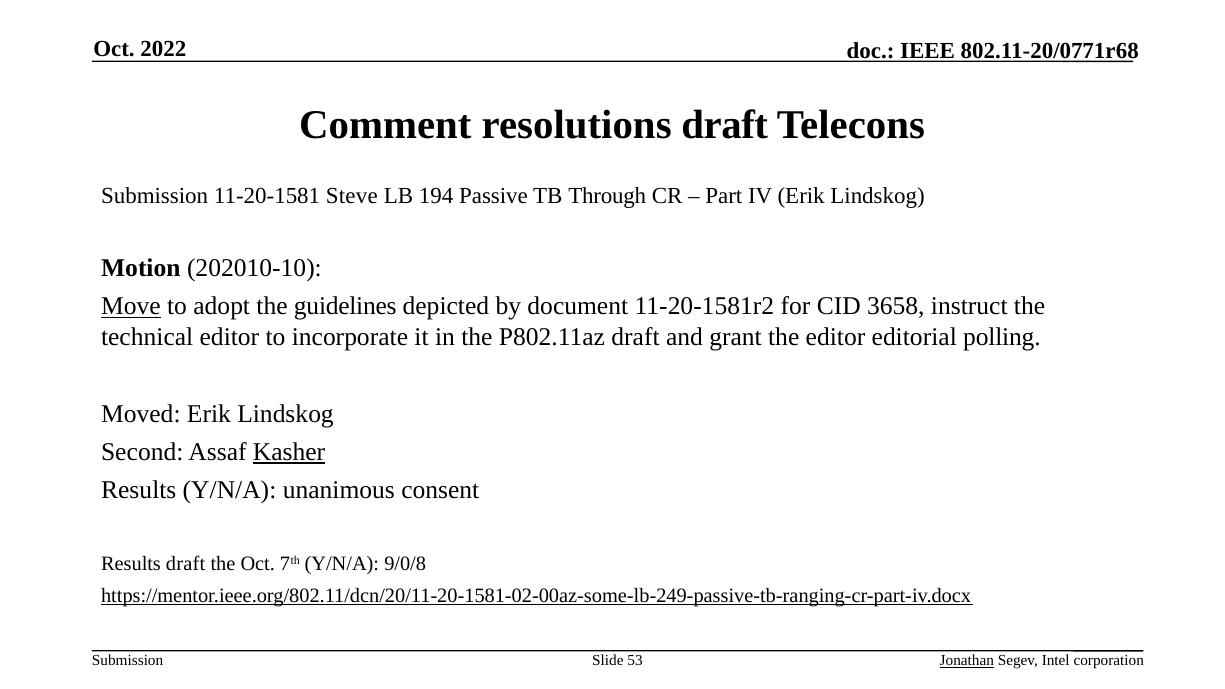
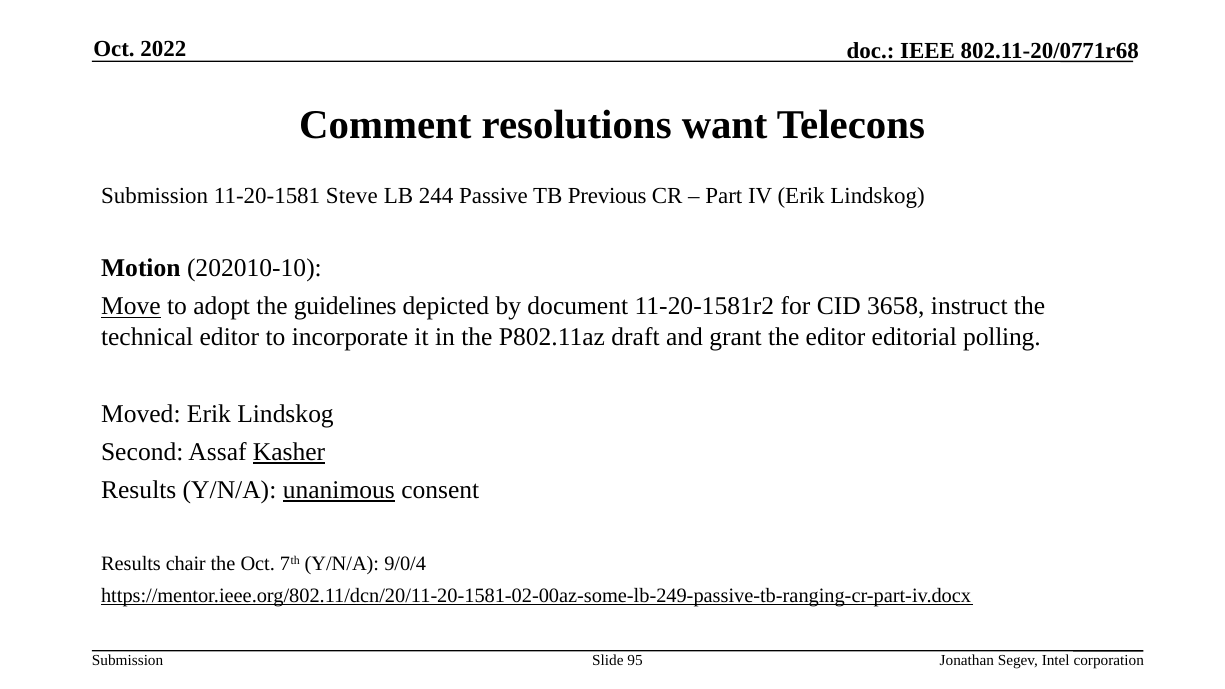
resolutions draft: draft -> want
194: 194 -> 244
Through: Through -> Previous
unanimous underline: none -> present
Results draft: draft -> chair
9/0/8: 9/0/8 -> 9/0/4
53: 53 -> 95
Jonathan underline: present -> none
